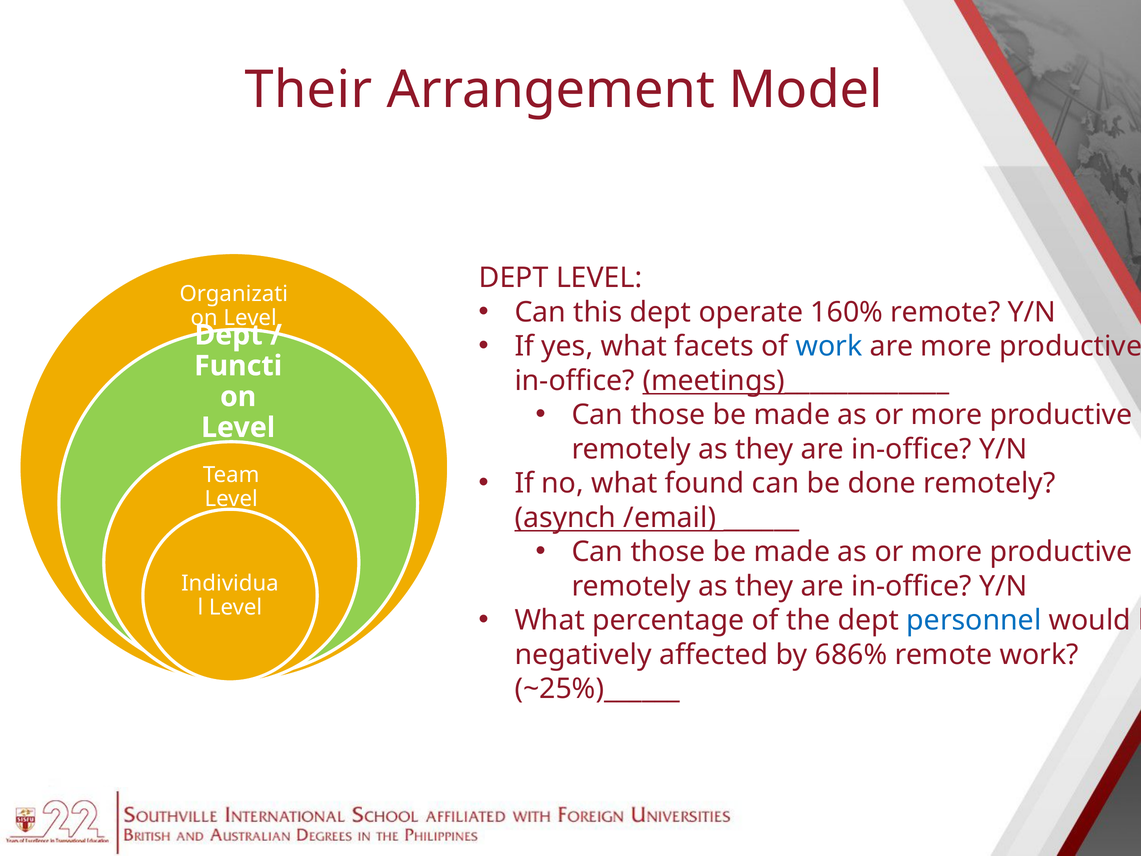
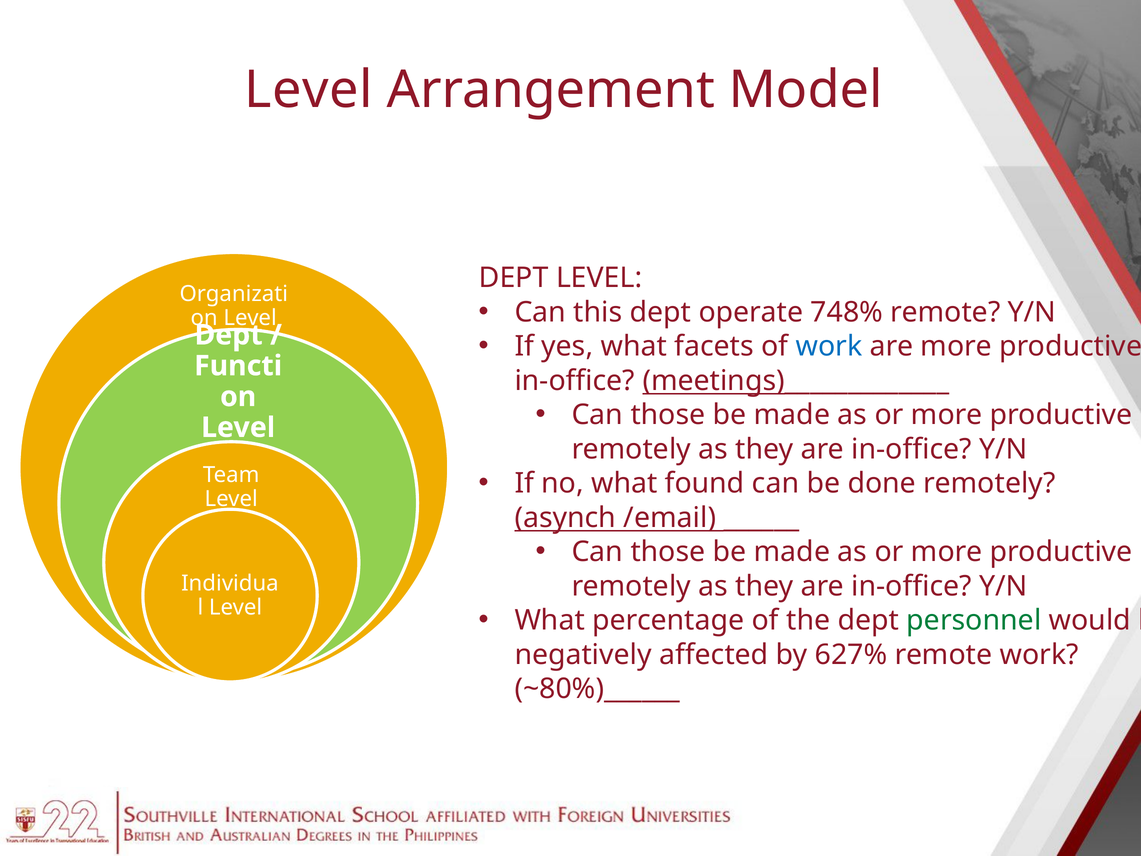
Their at (309, 90): Their -> Level
160%: 160% -> 748%
personnel colour: blue -> green
686%: 686% -> 627%
~25%)______: ~25%)______ -> ~80%)______
